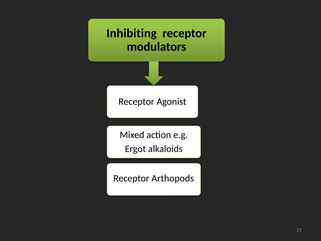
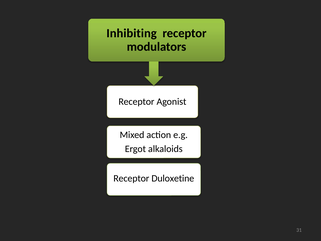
Arthopods: Arthopods -> Duloxetine
